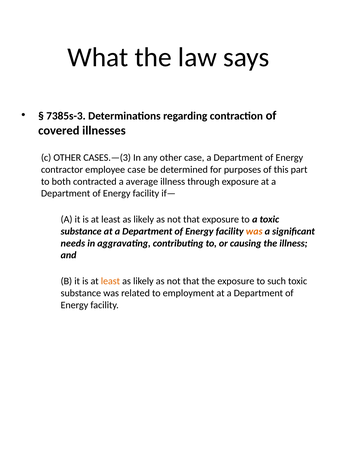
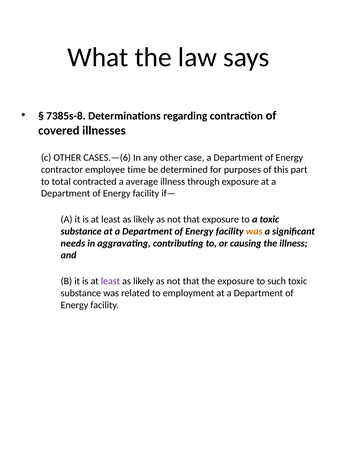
7385s-3: 7385s-3 -> 7385s-8
CASES.—(3: CASES.—(3 -> CASES.—(6
employee case: case -> time
both: both -> total
least at (110, 281) colour: orange -> purple
